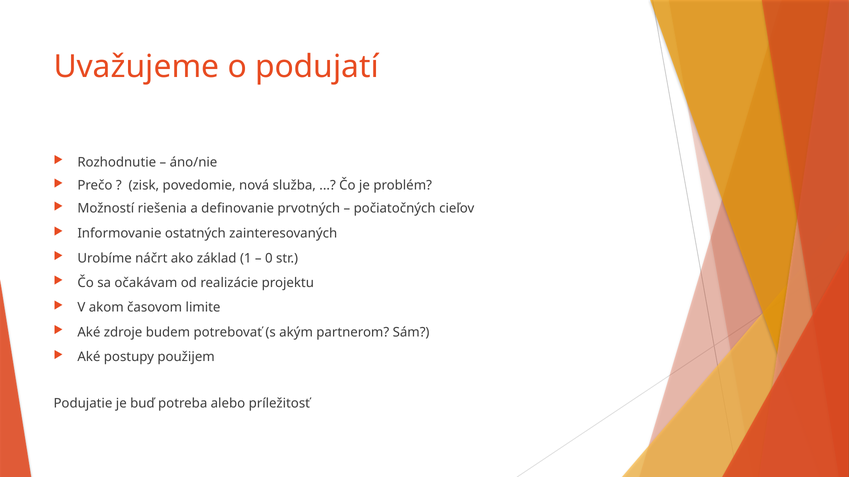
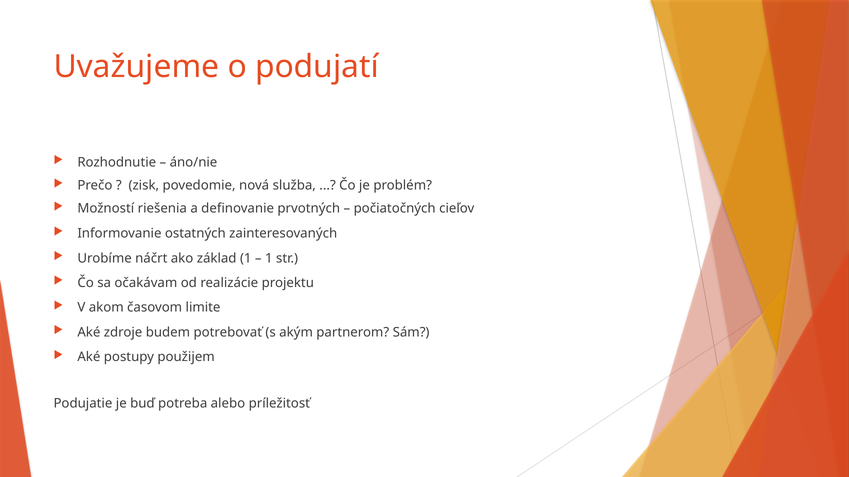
0 at (269, 258): 0 -> 1
